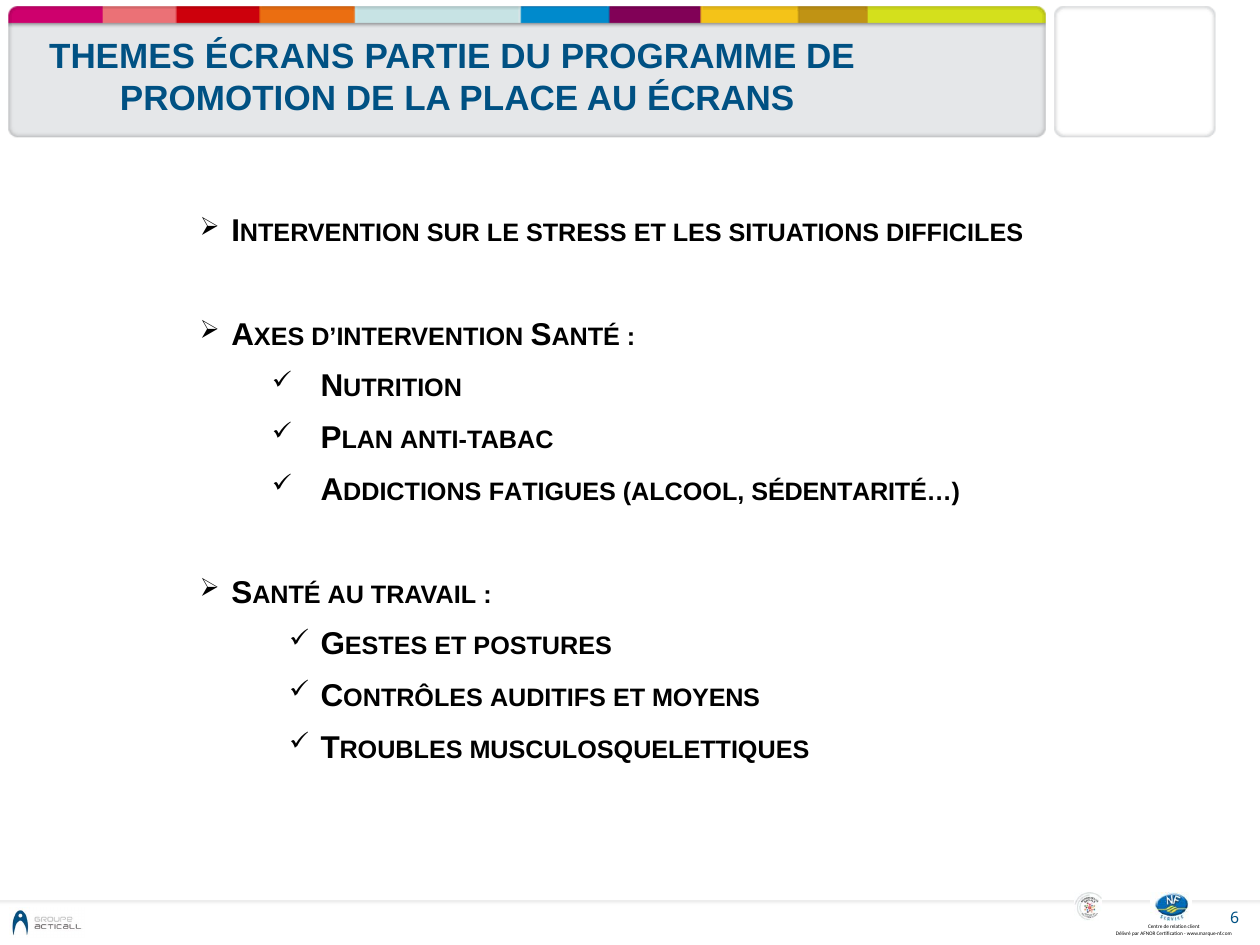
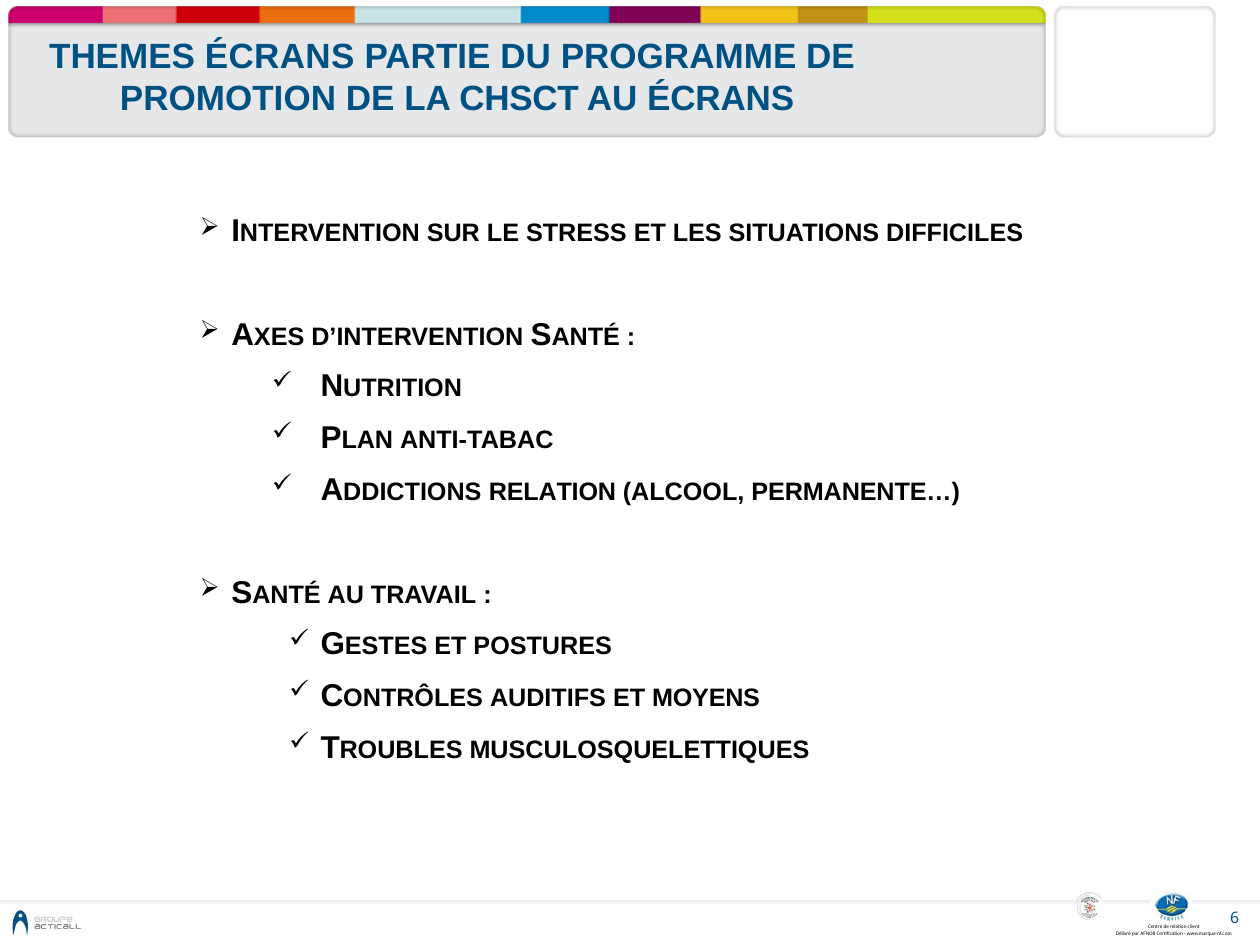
PLACE: PLACE -> CHSCT
FATIGUES at (552, 492): FATIGUES -> RELATION
SÉDENTARITÉ…: SÉDENTARITÉ… -> PERMANENTE…
